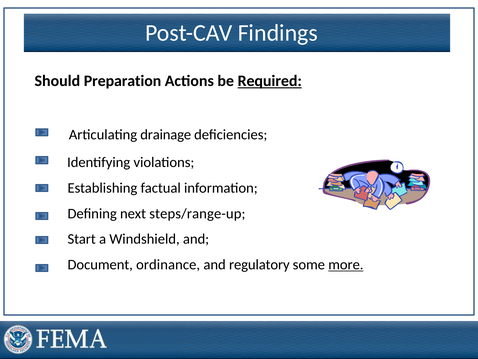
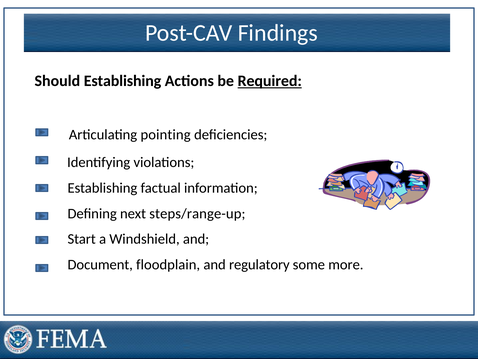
Should Preparation: Preparation -> Establishing
drainage: drainage -> pointing
ordinance: ordinance -> floodplain
more underline: present -> none
